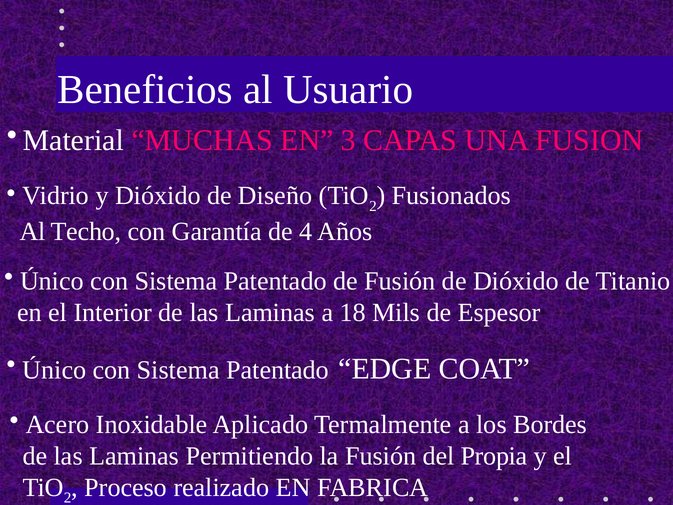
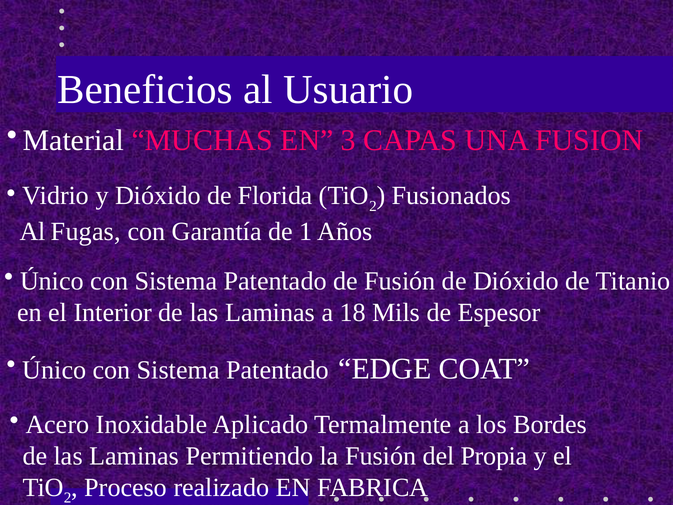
Diseño: Diseño -> Florida
Techo: Techo -> Fugas
4: 4 -> 1
